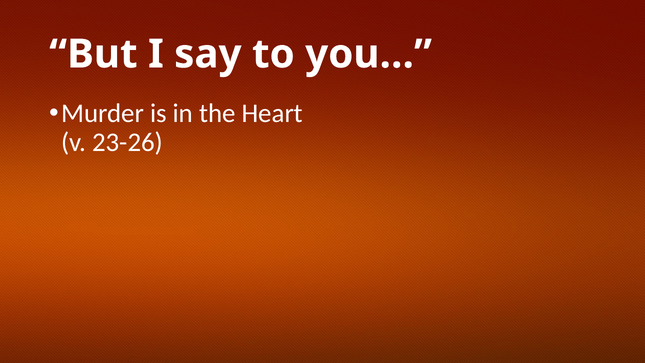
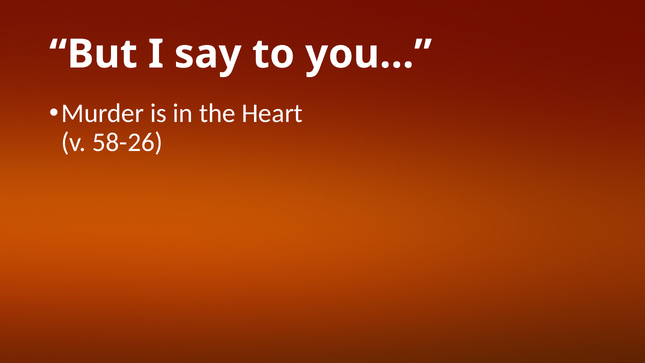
23-26: 23-26 -> 58-26
